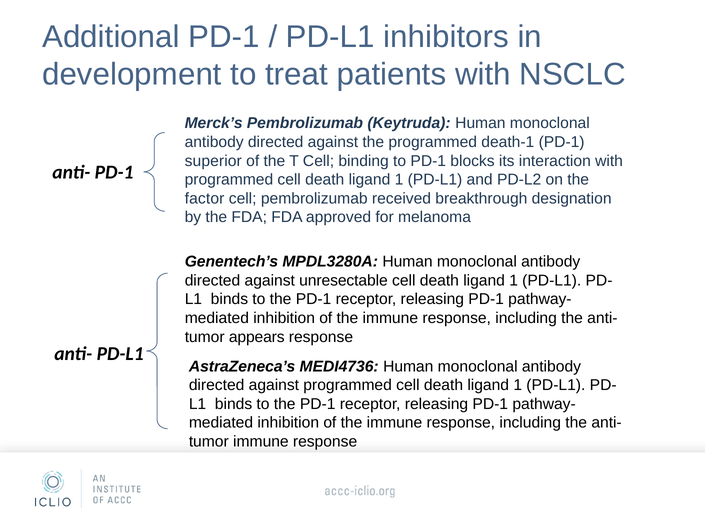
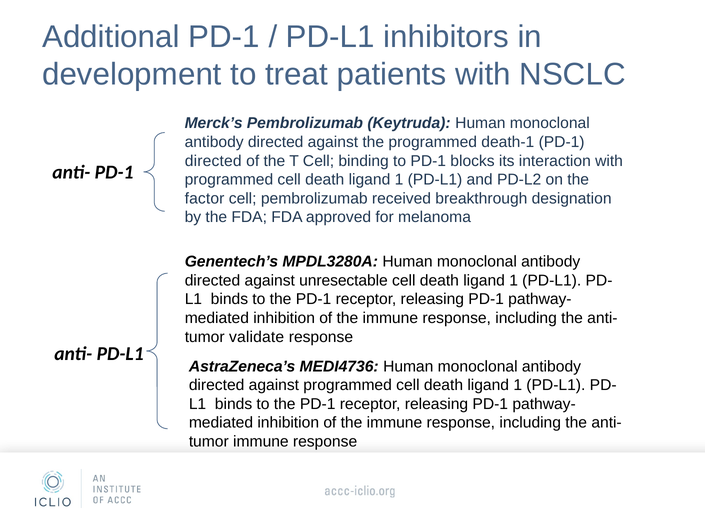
superior at (213, 161): superior -> directed
appears: appears -> validate
